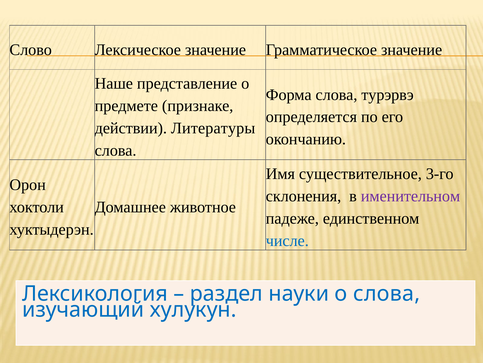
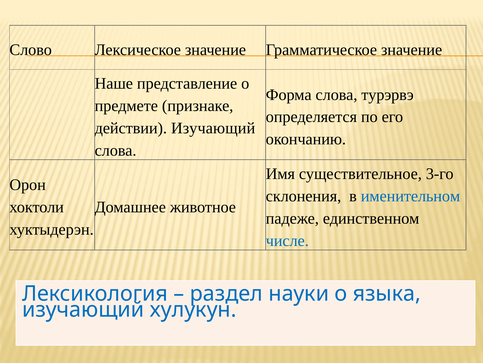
действии Литературы: Литературы -> Изучающий
именительном colour: purple -> blue
о слова: слова -> языка
